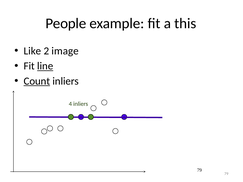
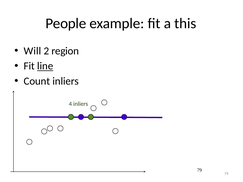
Like: Like -> Will
image: image -> region
Count underline: present -> none
